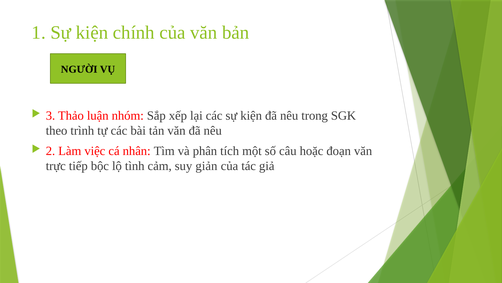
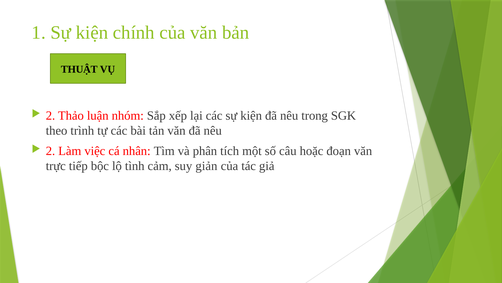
NGƯỜI: NGƯỜI -> THUẬT
3 at (50, 115): 3 -> 2
